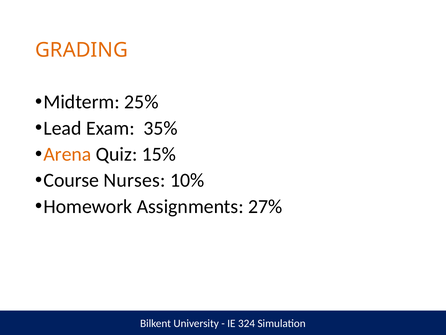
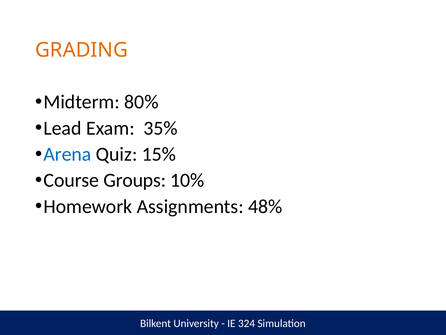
25%: 25% -> 80%
Arena colour: orange -> blue
Nurses: Nurses -> Groups
27%: 27% -> 48%
